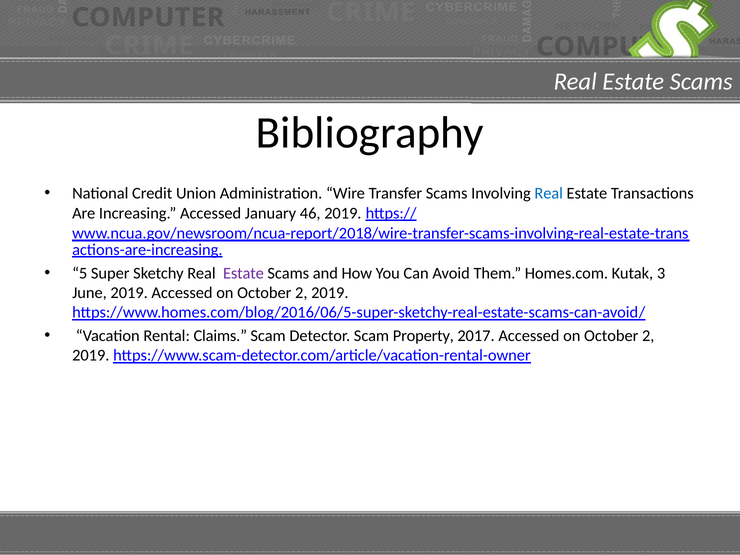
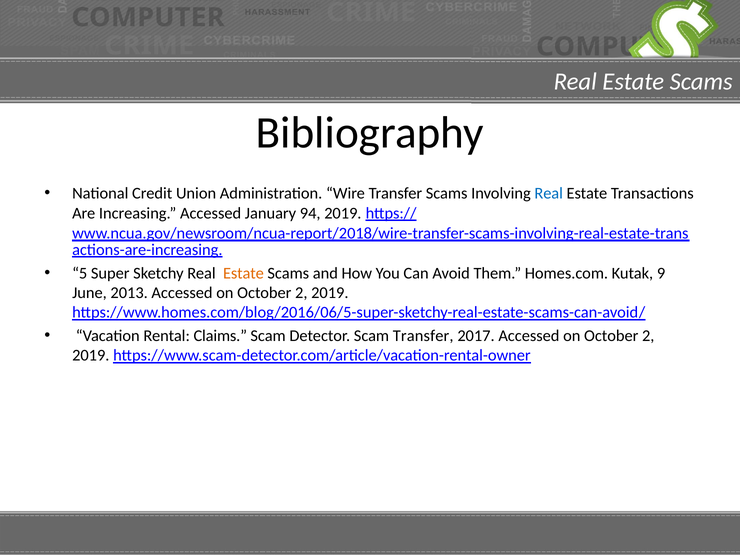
46: 46 -> 94
Estate at (243, 273) colour: purple -> orange
3: 3 -> 9
June 2019: 2019 -> 2013
Scam Property: Property -> Transfer
